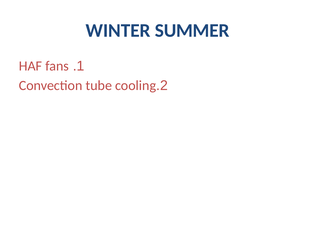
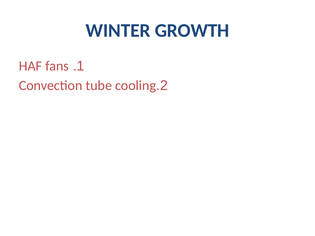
SUMMER: SUMMER -> GROWTH
